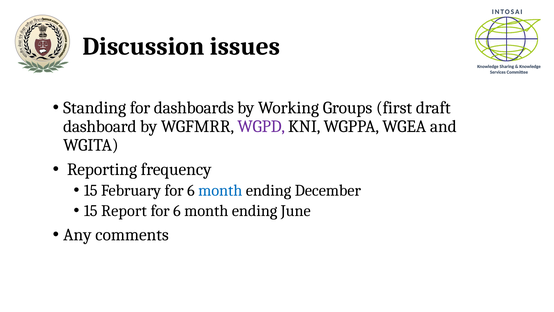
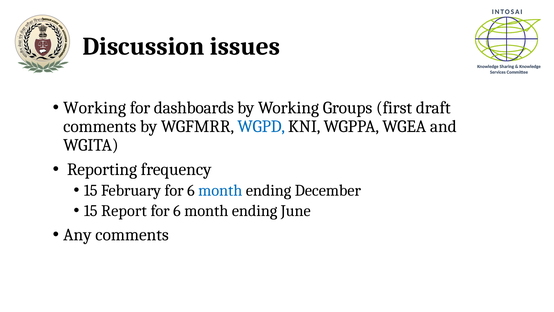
Standing at (95, 108): Standing -> Working
dashboard at (100, 126): dashboard -> comments
WGPD colour: purple -> blue
